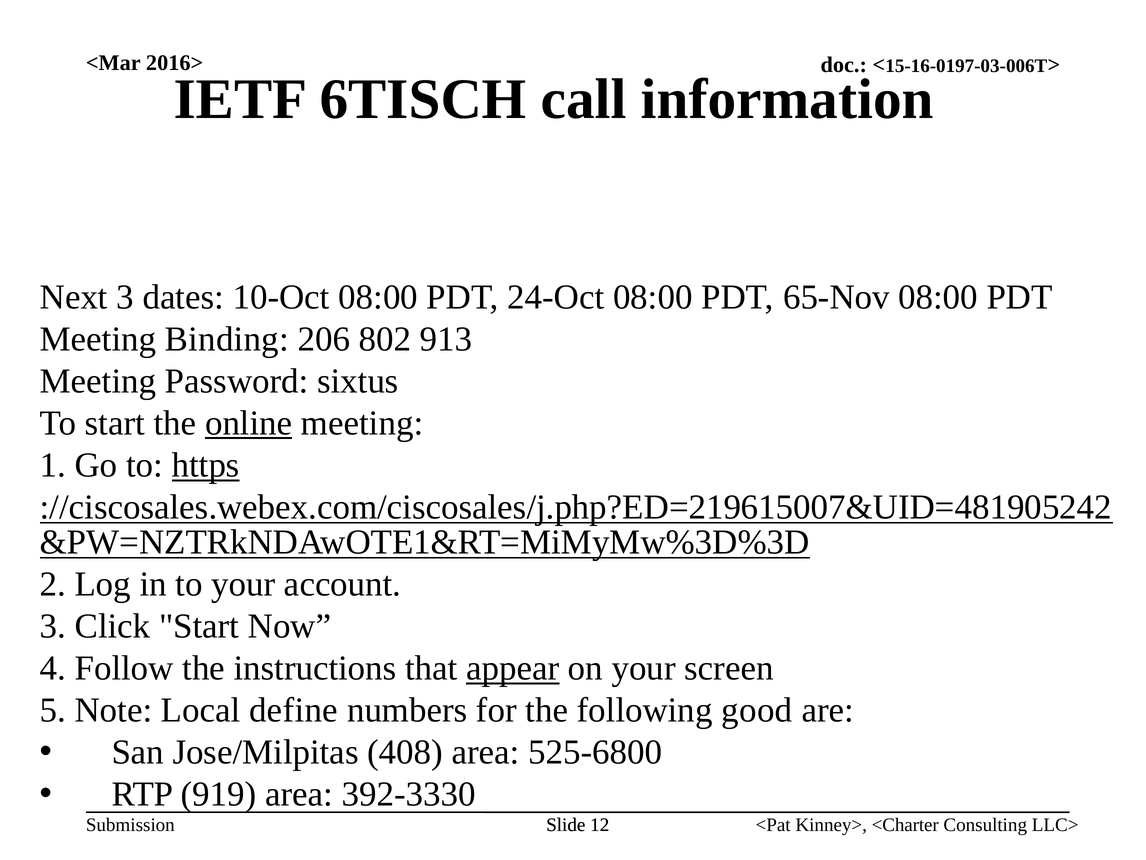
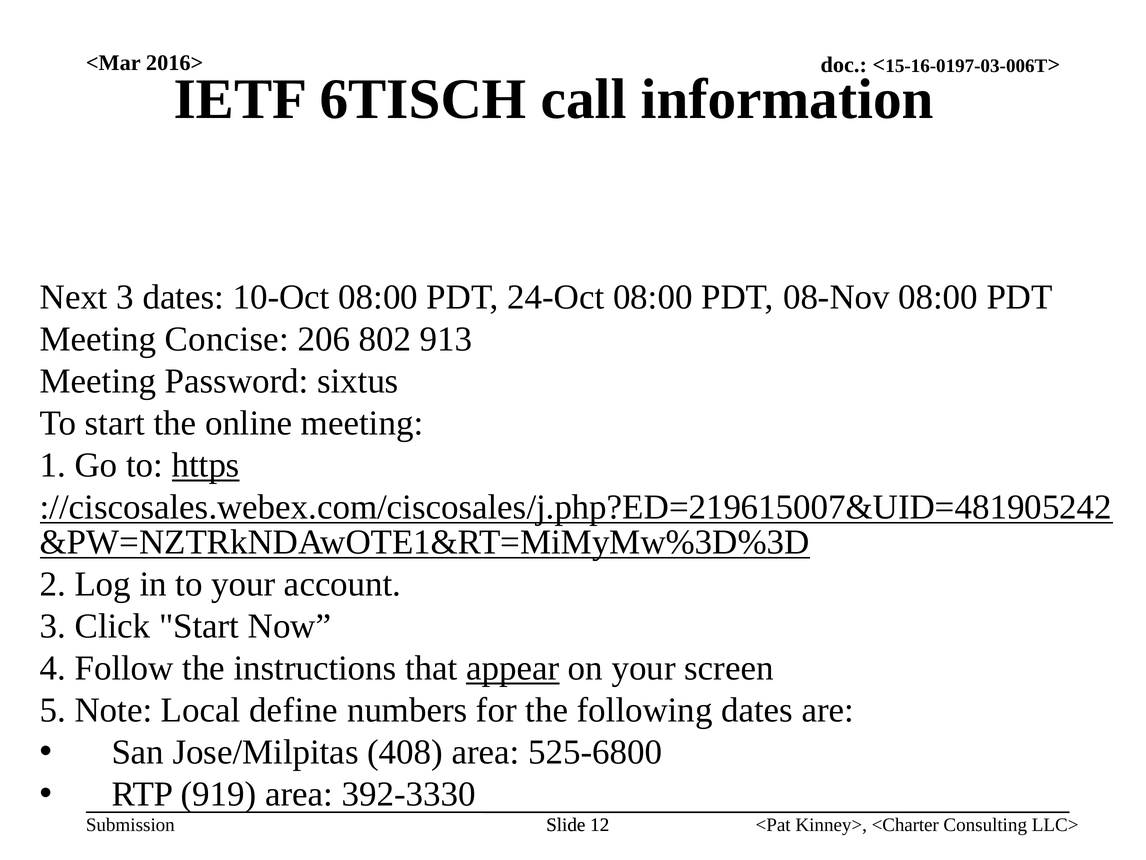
65-Nov: 65-Nov -> 08-Nov
Binding: Binding -> Concise
online underline: present -> none
following good: good -> dates
